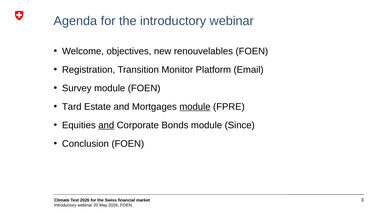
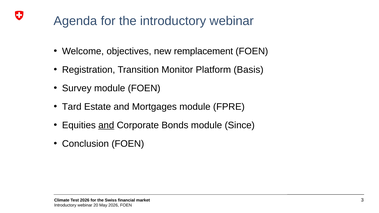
renouvelables: renouvelables -> remplacement
Email: Email -> Basis
module at (195, 107) underline: present -> none
